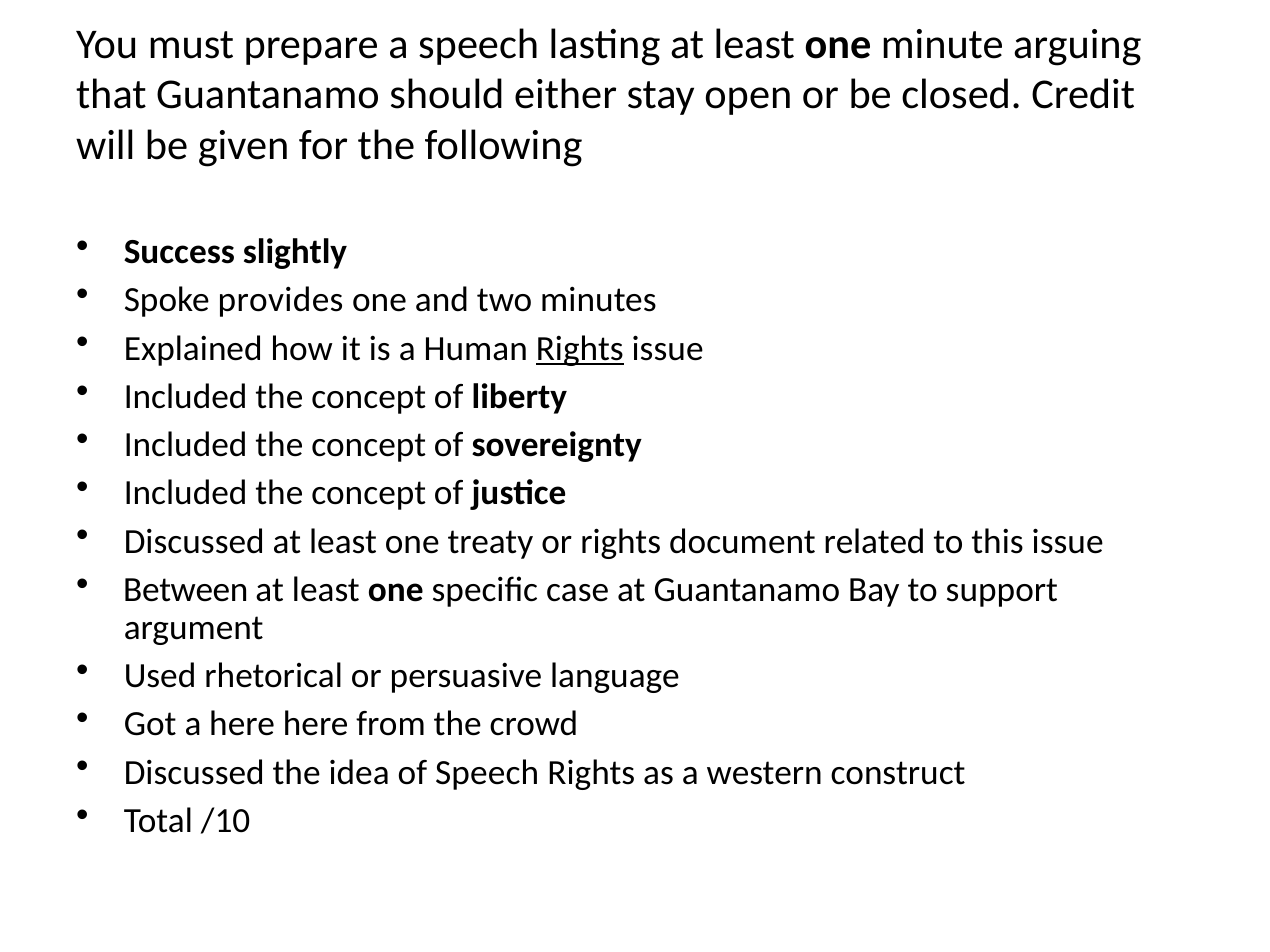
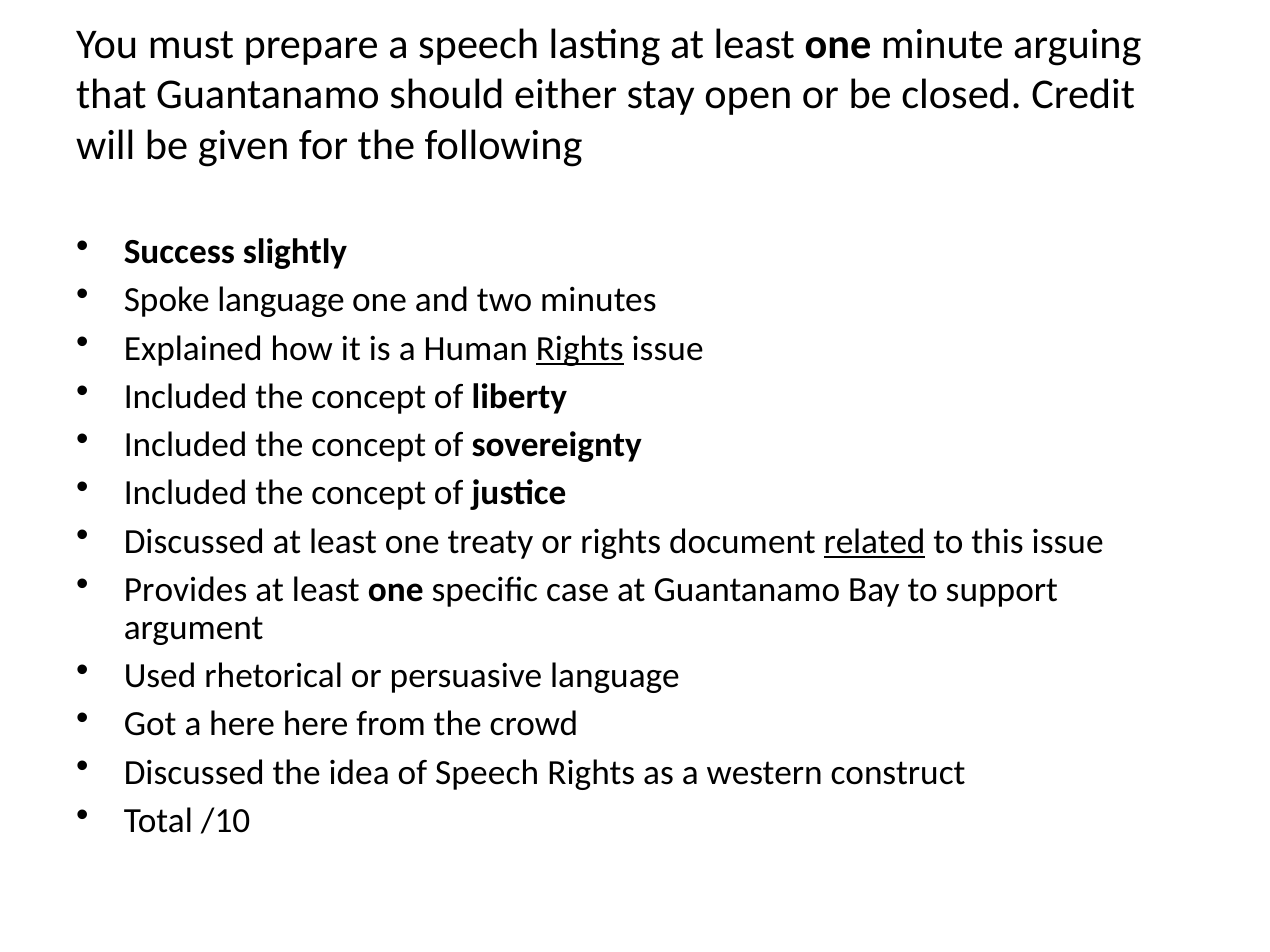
Spoke provides: provides -> language
related underline: none -> present
Between: Between -> Provides
